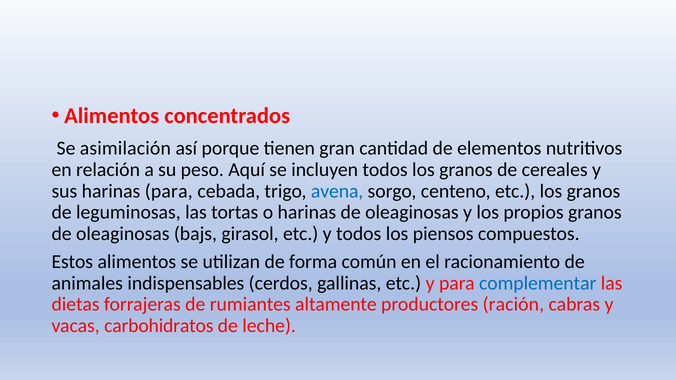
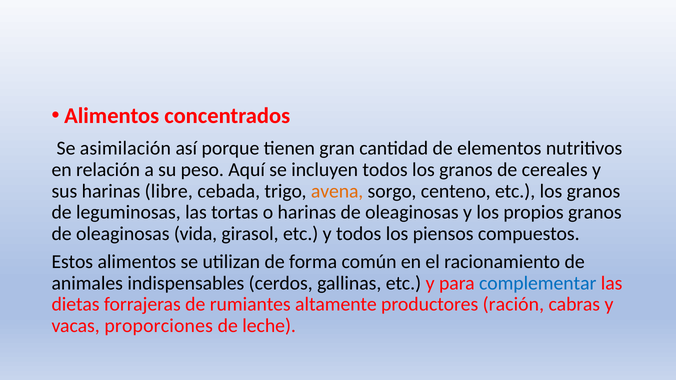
harinas para: para -> libre
avena colour: blue -> orange
bajs: bajs -> vida
carbohidratos: carbohidratos -> proporciones
